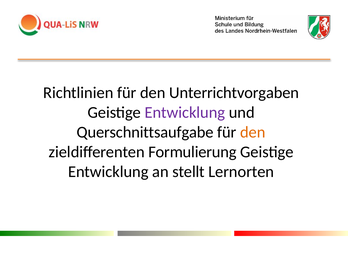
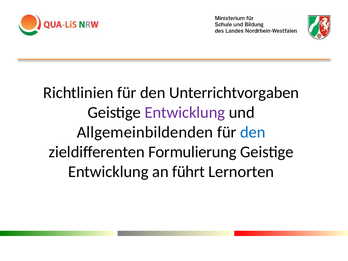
Querschnittsaufgabe: Querschnittsaufgabe -> Allgemeinbildenden
den at (253, 132) colour: orange -> blue
stellt: stellt -> führt
